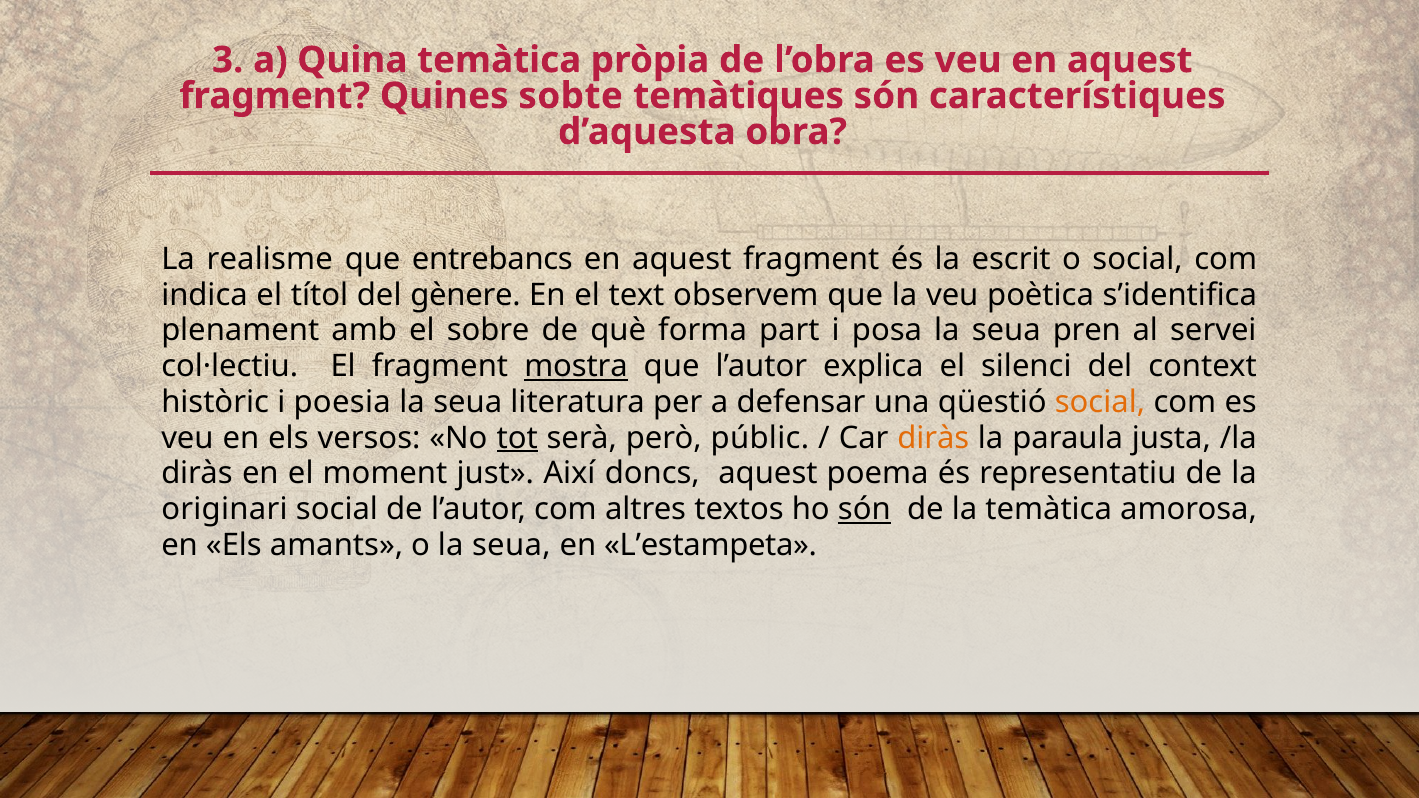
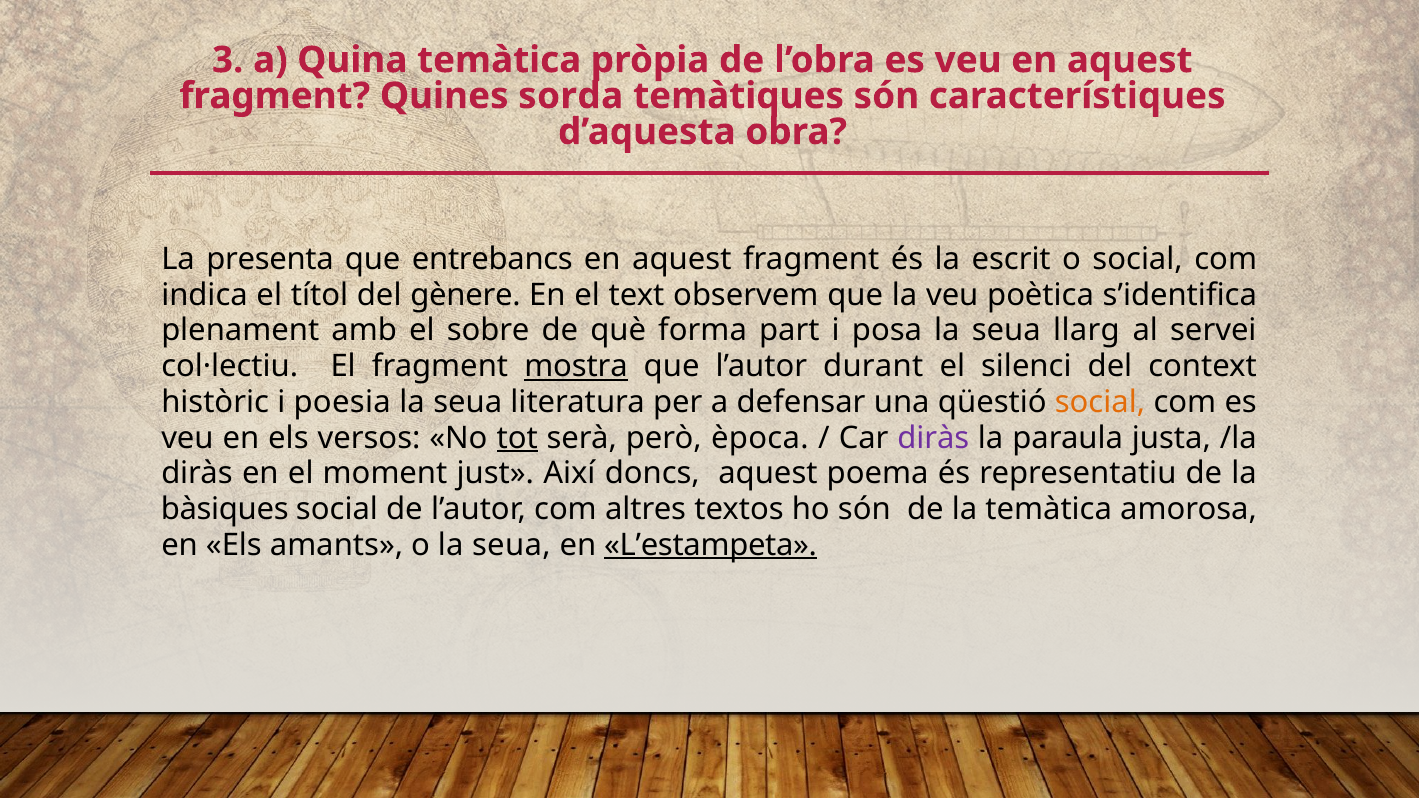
sobte: sobte -> sorda
realisme: realisme -> presenta
pren: pren -> llarg
explica: explica -> durant
públic: públic -> època
diràs at (933, 438) colour: orange -> purple
originari: originari -> bàsiques
són at (864, 509) underline: present -> none
L’estampeta underline: none -> present
